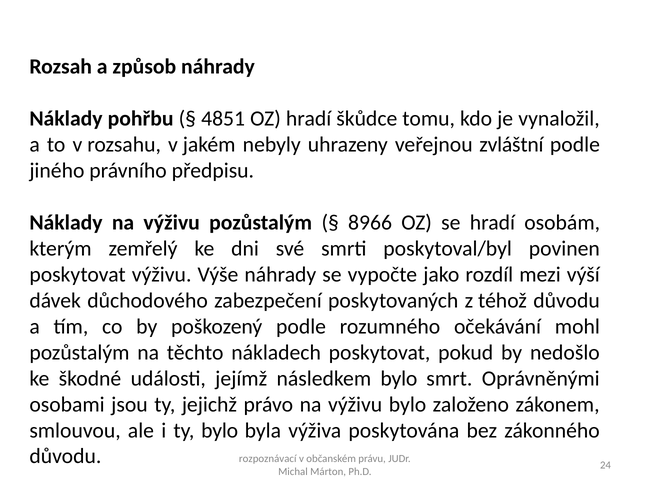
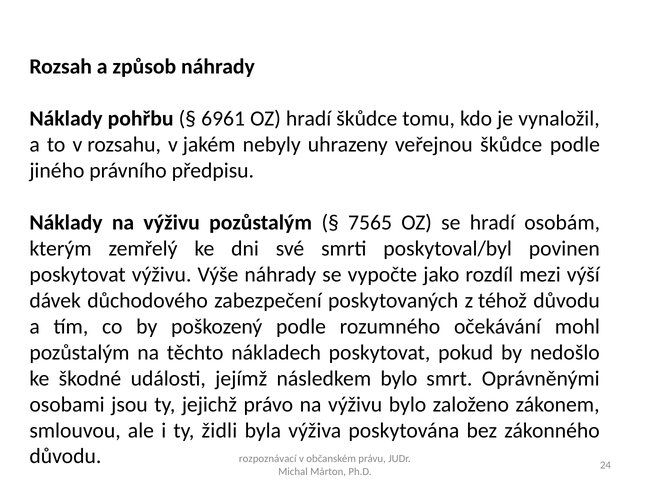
4851: 4851 -> 6961
veřejnou zvláštní: zvláštní -> škůdce
8966: 8966 -> 7565
ty bylo: bylo -> židli
